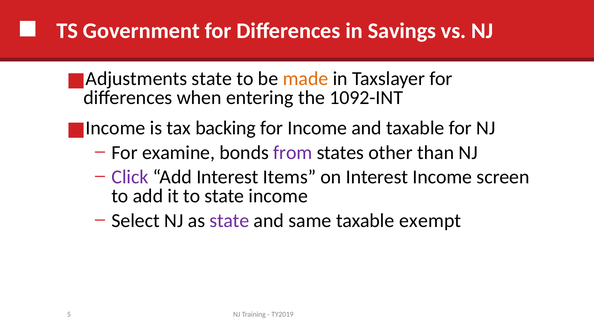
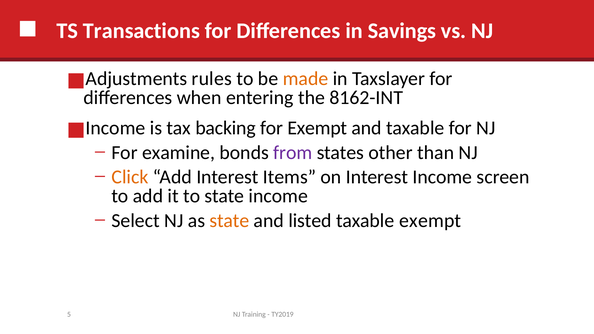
Government: Government -> Transactions
state at (212, 79): state -> rules
1092-INT: 1092-INT -> 8162-INT
for Income: Income -> Exempt
Click colour: purple -> orange
state at (229, 221) colour: purple -> orange
same: same -> listed
